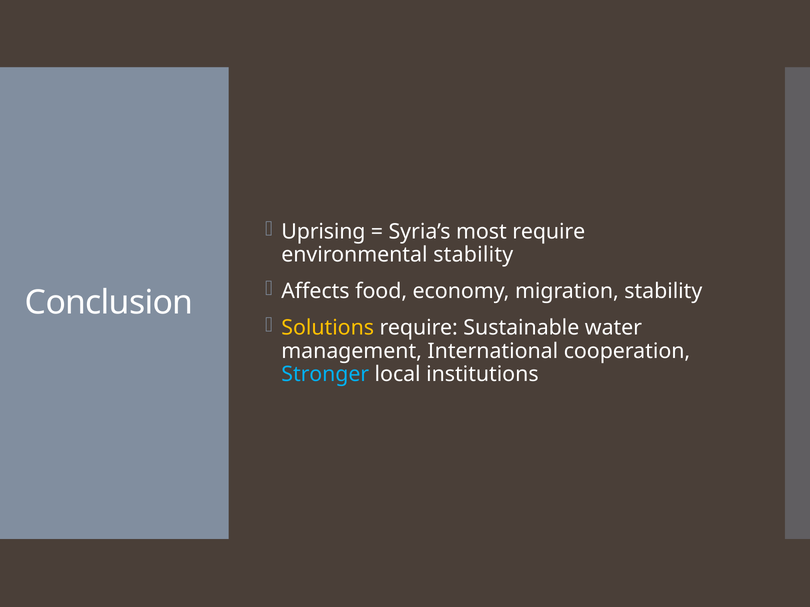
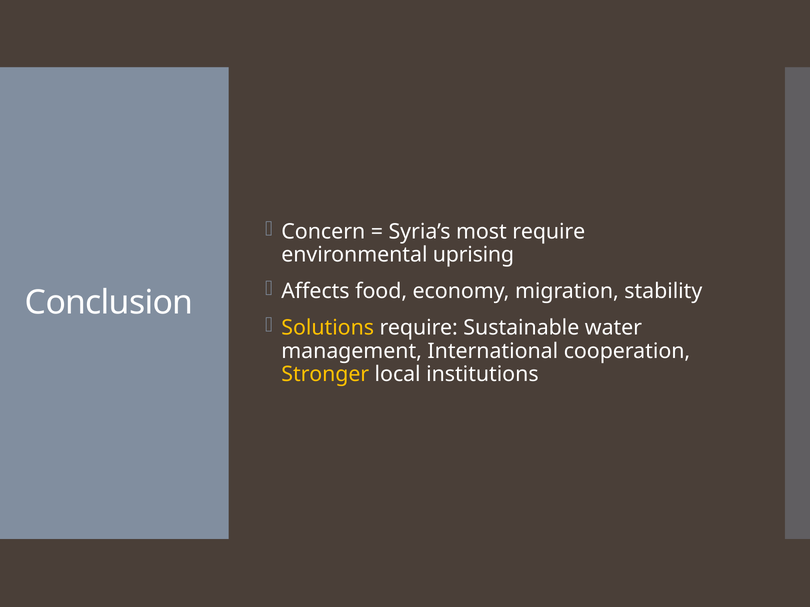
Uprising: Uprising -> Concern
environmental stability: stability -> uprising
Stronger colour: light blue -> yellow
